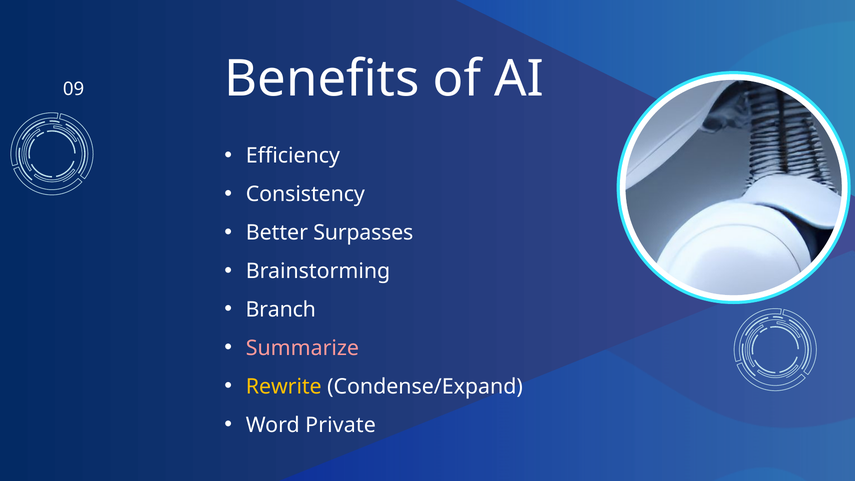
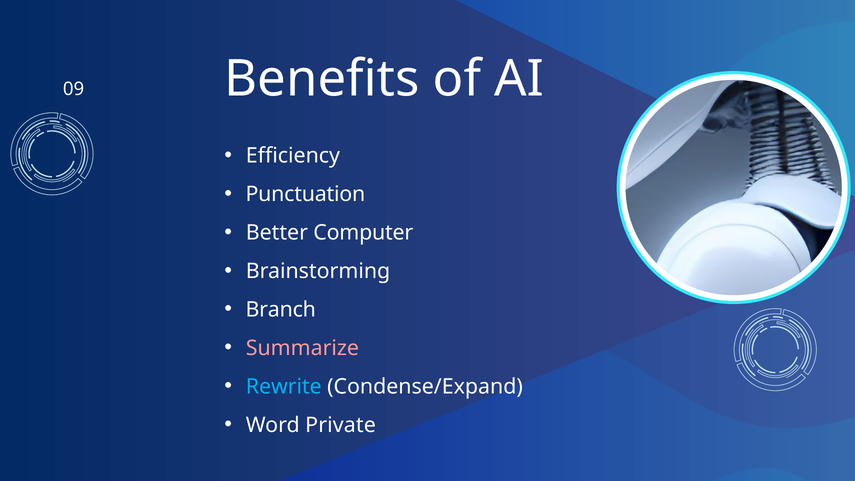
Consistency: Consistency -> Punctuation
Surpasses: Surpasses -> Computer
Rewrite colour: yellow -> light blue
